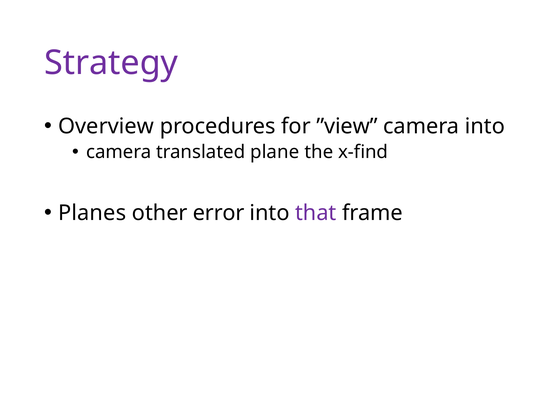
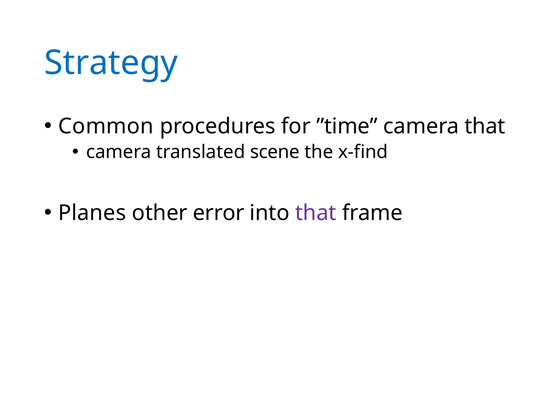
Strategy colour: purple -> blue
Overview: Overview -> Common
”view: ”view -> ”time
camera into: into -> that
plane: plane -> scene
